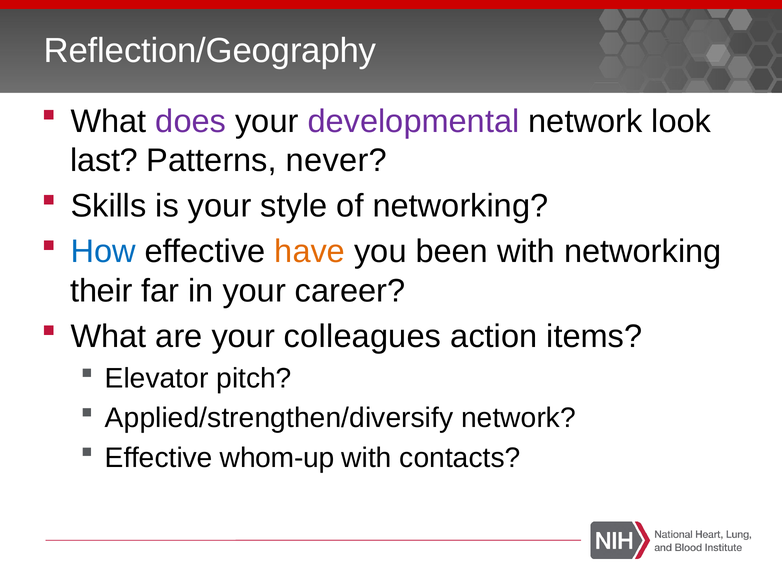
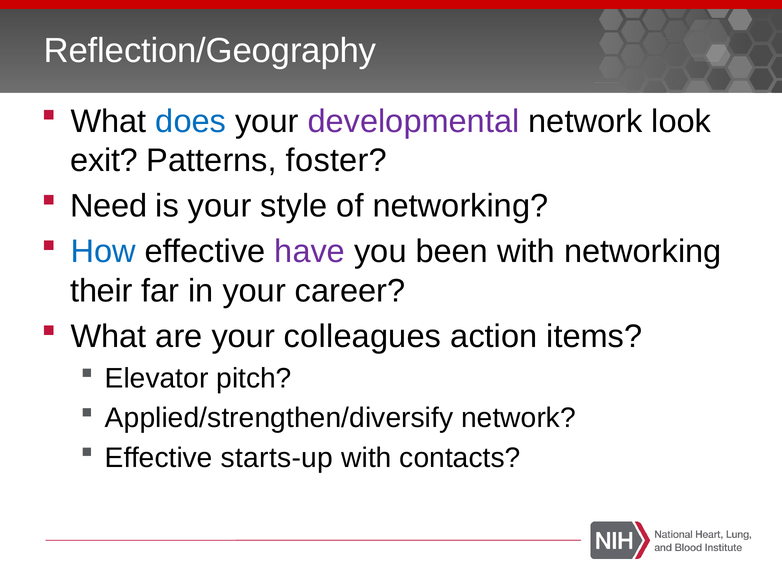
does colour: purple -> blue
last: last -> exit
never: never -> foster
Skills: Skills -> Need
have colour: orange -> purple
whom-up: whom-up -> starts-up
